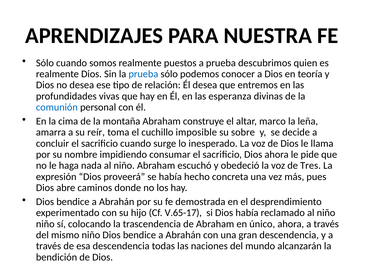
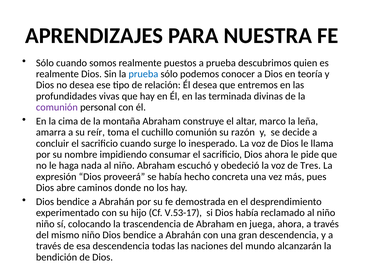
esperanza: esperanza -> terminada
comunión at (57, 107) colour: blue -> purple
cuchillo imposible: imposible -> comunión
sobre: sobre -> razón
V.65-17: V.65-17 -> V.53-17
único: único -> juega
